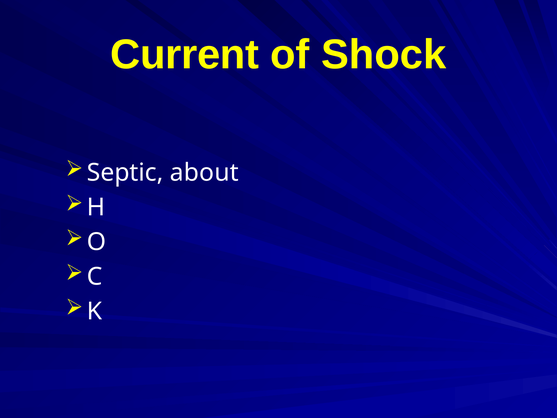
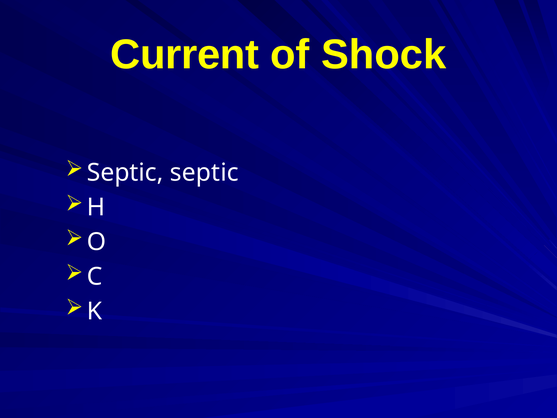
Septic about: about -> septic
